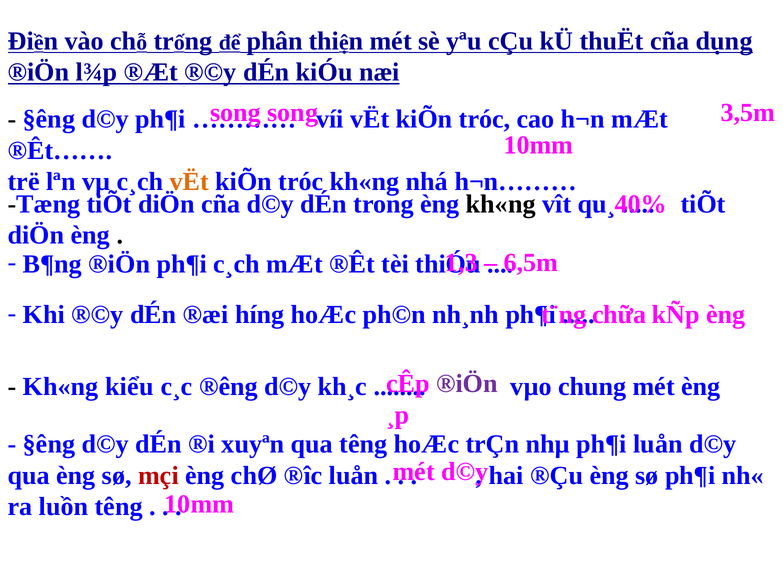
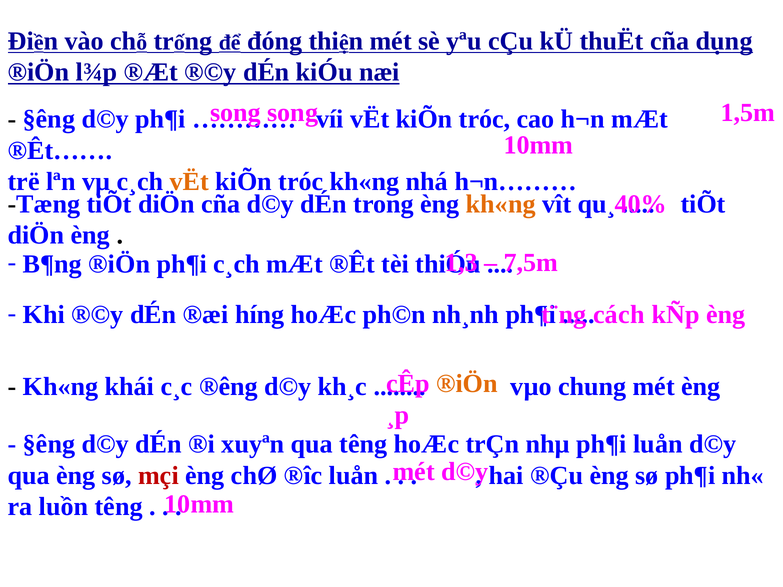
phân: phân -> đóng
3,5m: 3,5m -> 1,5m
kh«ng at (501, 204) colour: black -> orange
6,5m: 6,5m -> 7,5m
chữa: chữa -> cách
®iÖn at (467, 384) colour: purple -> orange
kiểu: kiểu -> khái
